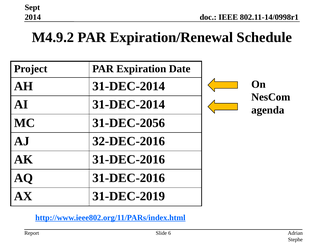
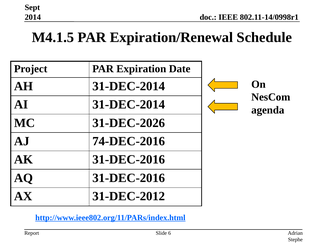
M4.9.2: M4.9.2 -> M4.1.5
31-DEC-2056: 31-DEC-2056 -> 31-DEC-2026
32-DEC-2016: 32-DEC-2016 -> 74-DEC-2016
31-DEC-2019: 31-DEC-2019 -> 31-DEC-2012
